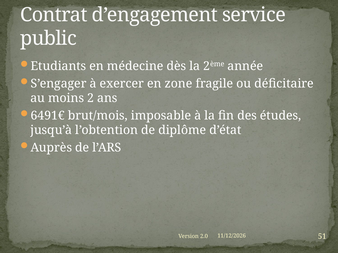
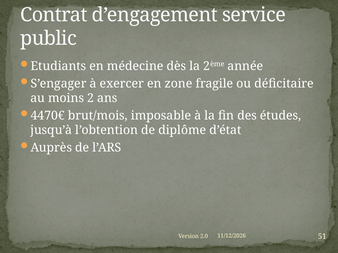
6491€: 6491€ -> 4470€
